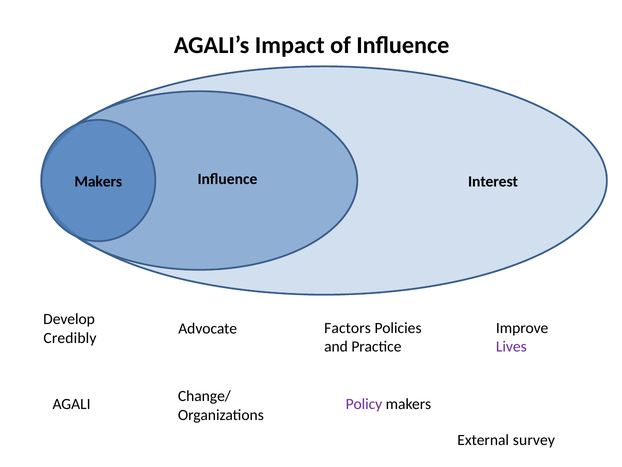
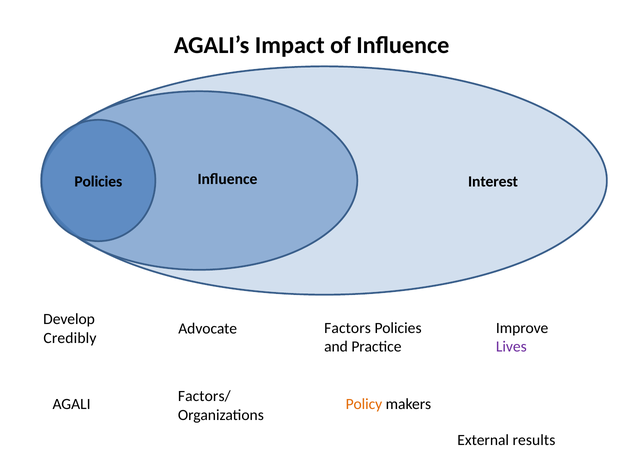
Makers at (98, 181): Makers -> Policies
Change/: Change/ -> Factors/
Policy colour: purple -> orange
survey: survey -> results
